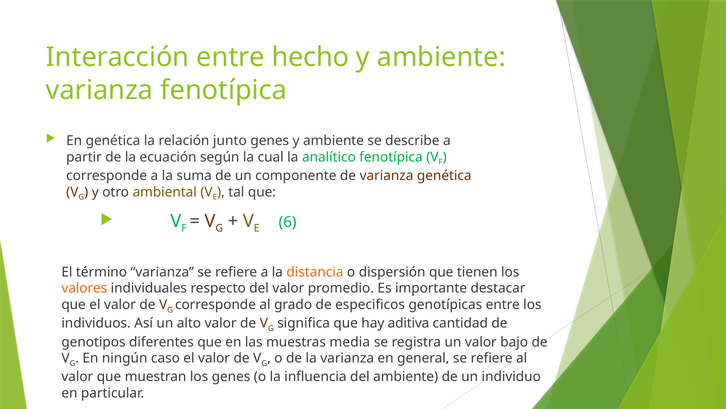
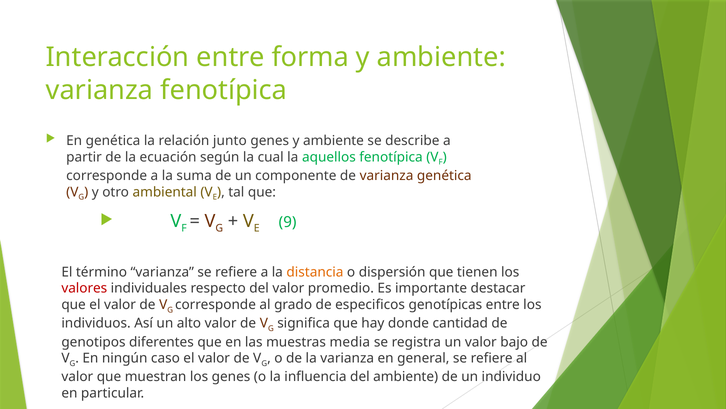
hecho: hecho -> forma
analítico: analítico -> aquellos
6: 6 -> 9
valores colour: orange -> red
aditiva: aditiva -> donde
